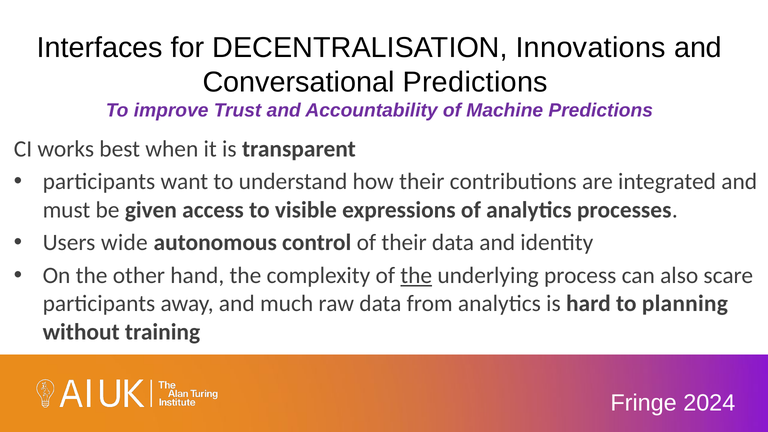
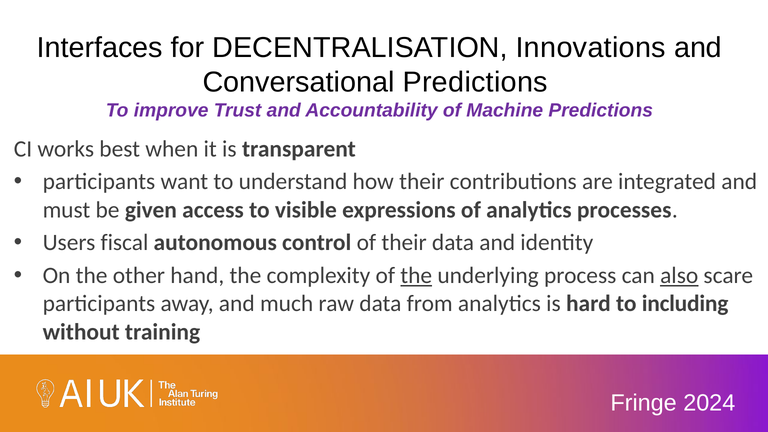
wide: wide -> fiscal
also underline: none -> present
planning: planning -> including
